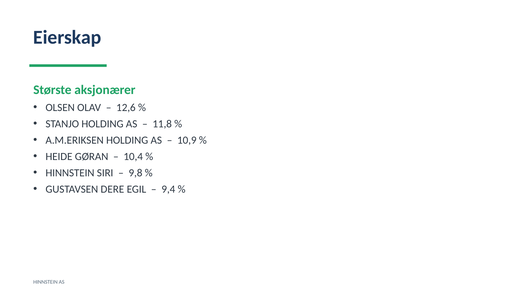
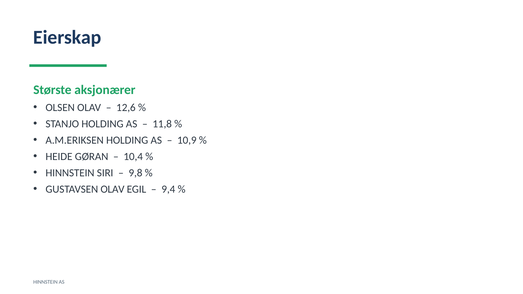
GUSTAVSEN DERE: DERE -> OLAV
